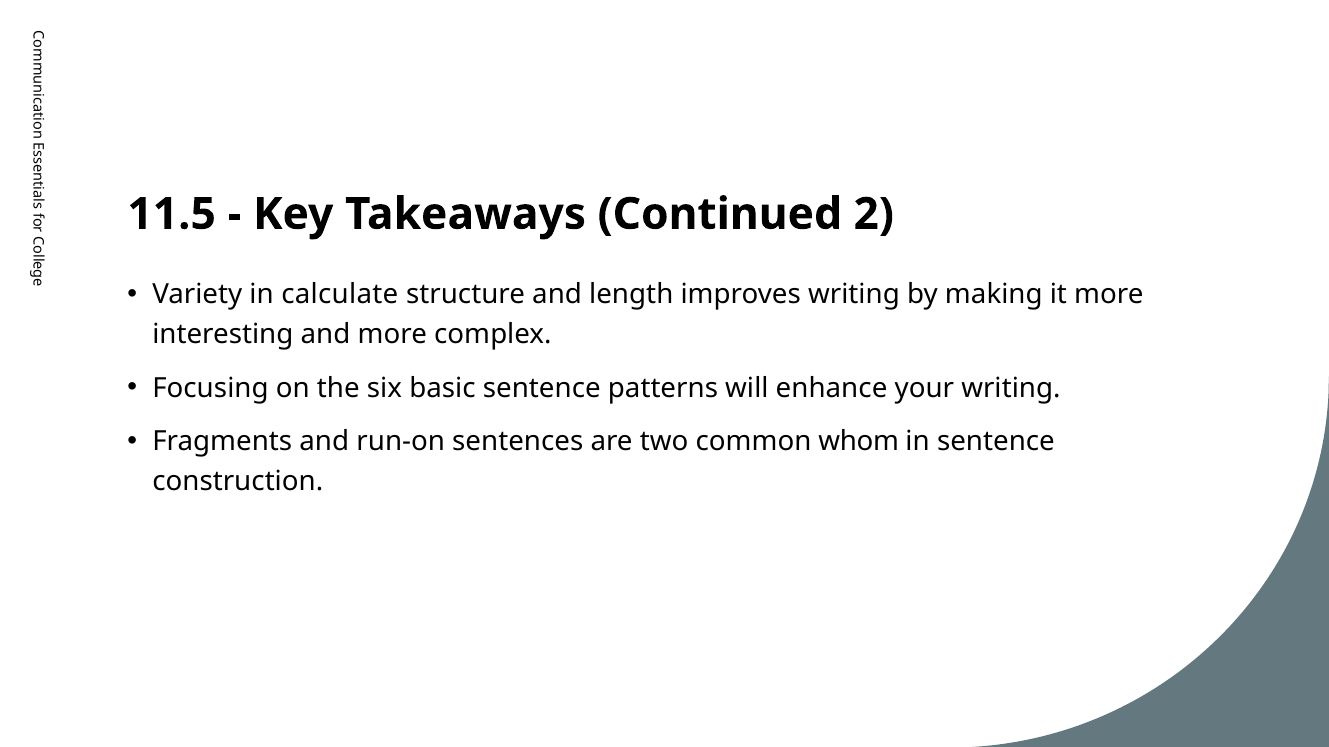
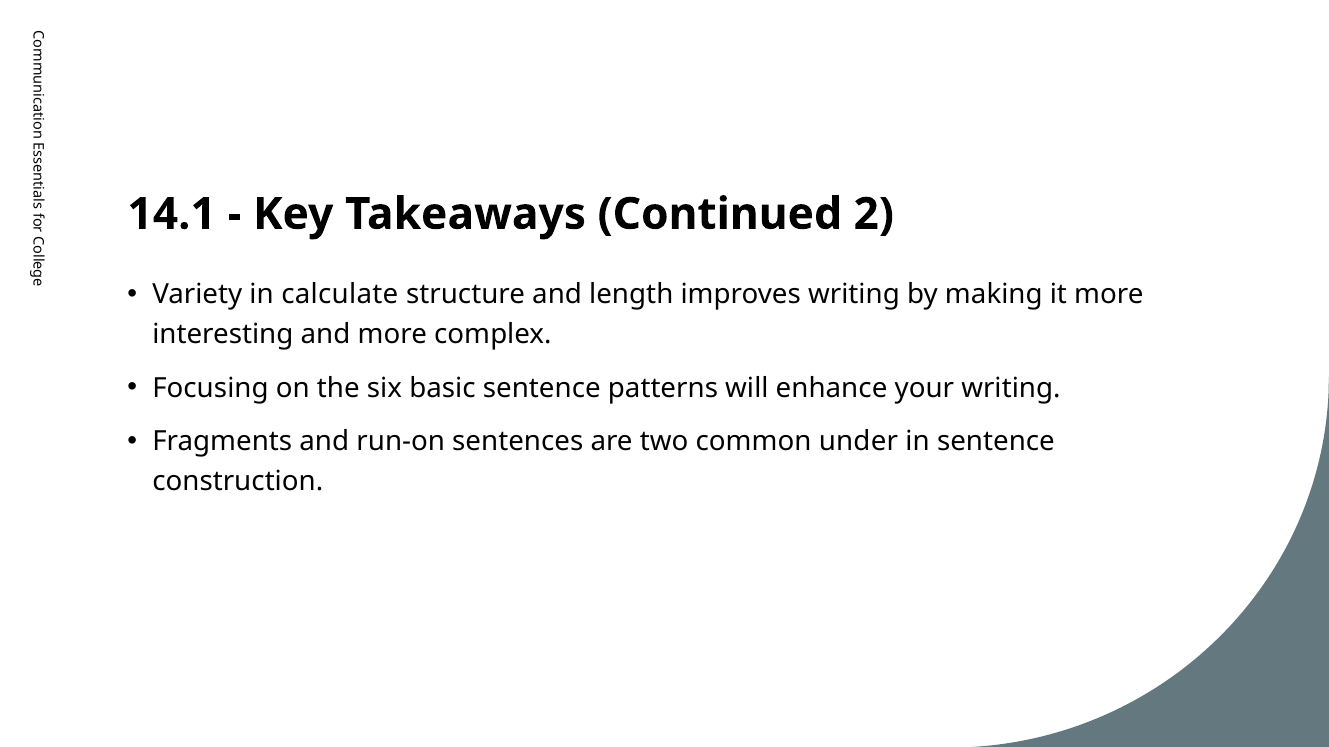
11.5: 11.5 -> 14.1
whom: whom -> under
